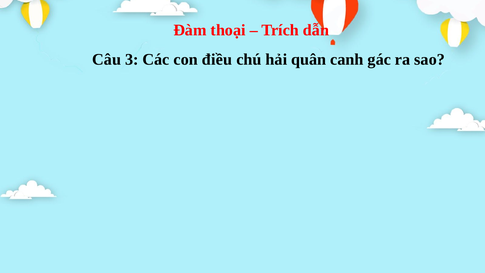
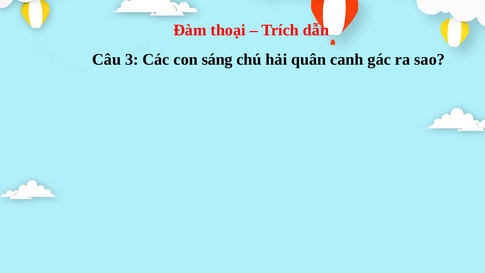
điều: điều -> sáng
